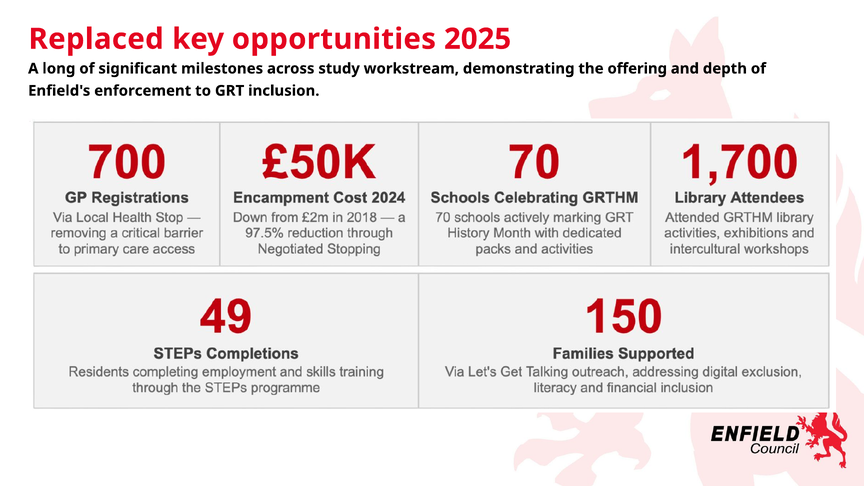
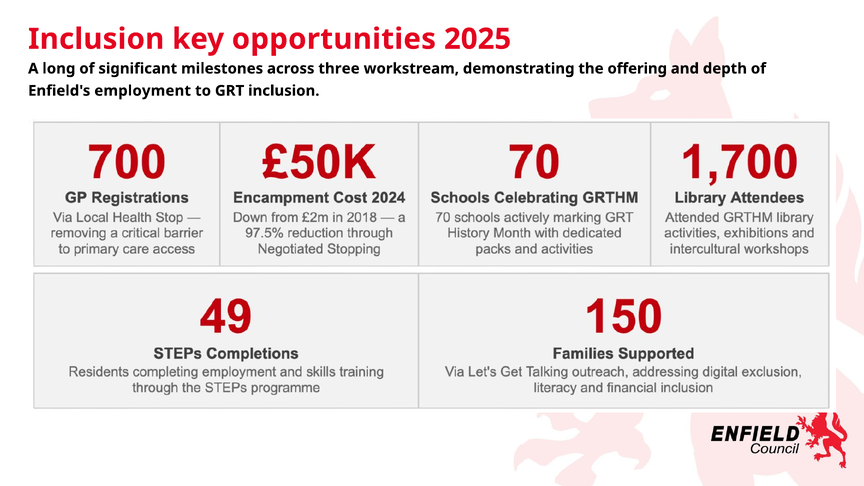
Replaced at (96, 39): Replaced -> Inclusion
study: study -> three
enforcement: enforcement -> employment
